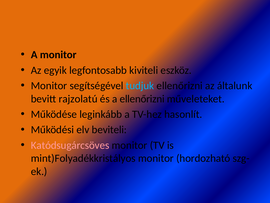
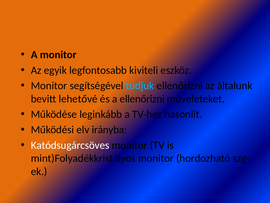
rajzolatú: rajzolatú -> lehetővé
beviteli: beviteli -> irányba
Katódsugárcsöves colour: pink -> white
